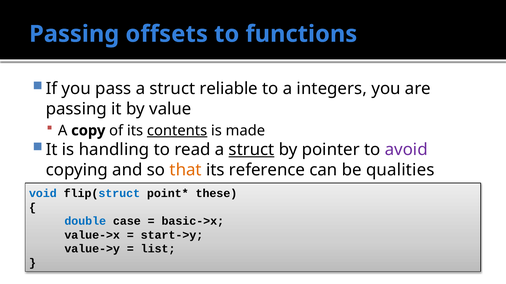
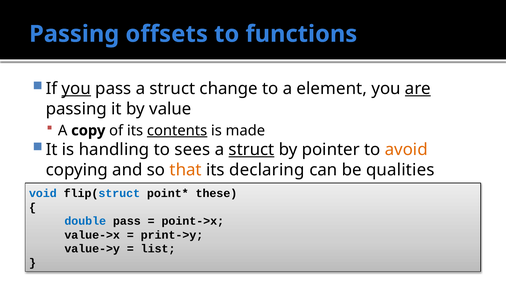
you at (76, 89) underline: none -> present
reliable: reliable -> change
integers: integers -> element
are underline: none -> present
read: read -> sees
avoid colour: purple -> orange
reference: reference -> declaring
double case: case -> pass
basic->x: basic->x -> point->x
start->y: start->y -> print->y
